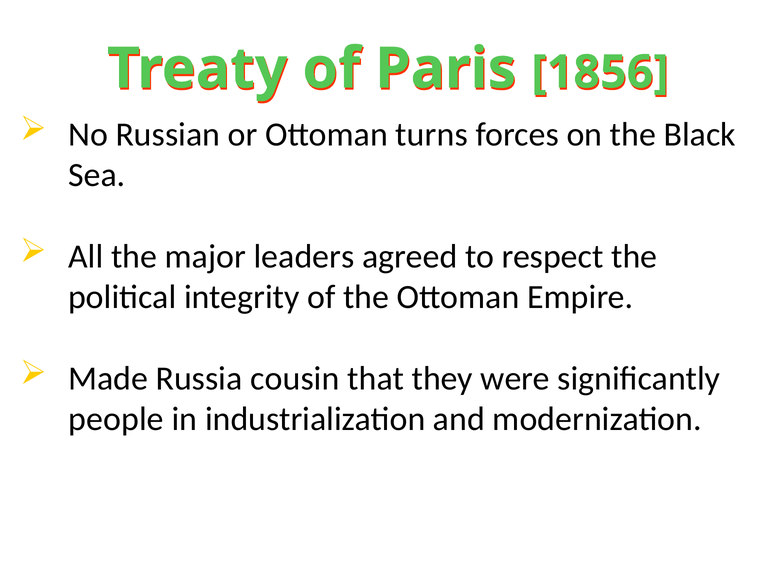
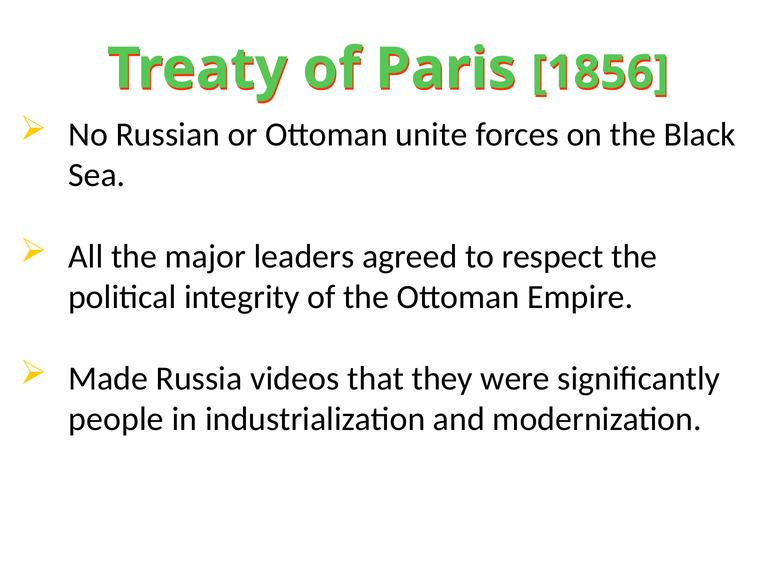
turns: turns -> unite
cousin: cousin -> videos
